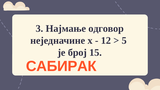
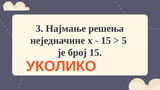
одговор: одговор -> решења
12 at (106, 40): 12 -> 15
САБИРАК: САБИРАК -> УКОЛИКО
